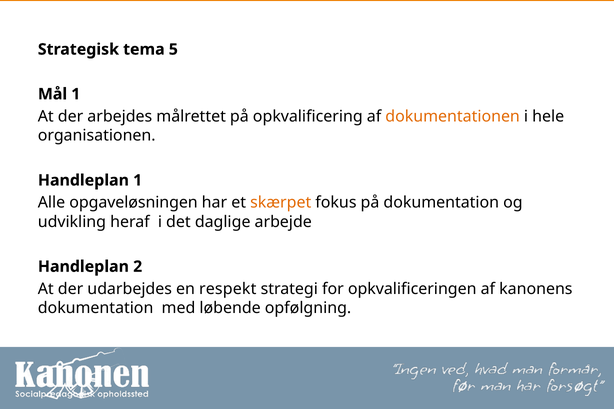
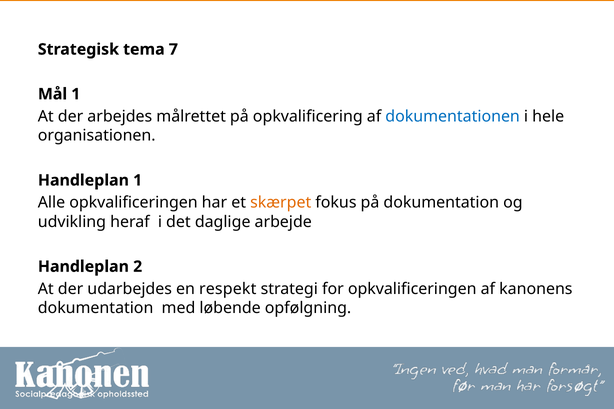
5: 5 -> 7
dokumentationen colour: orange -> blue
Alle opgaveløsningen: opgaveløsningen -> opkvalificeringen
